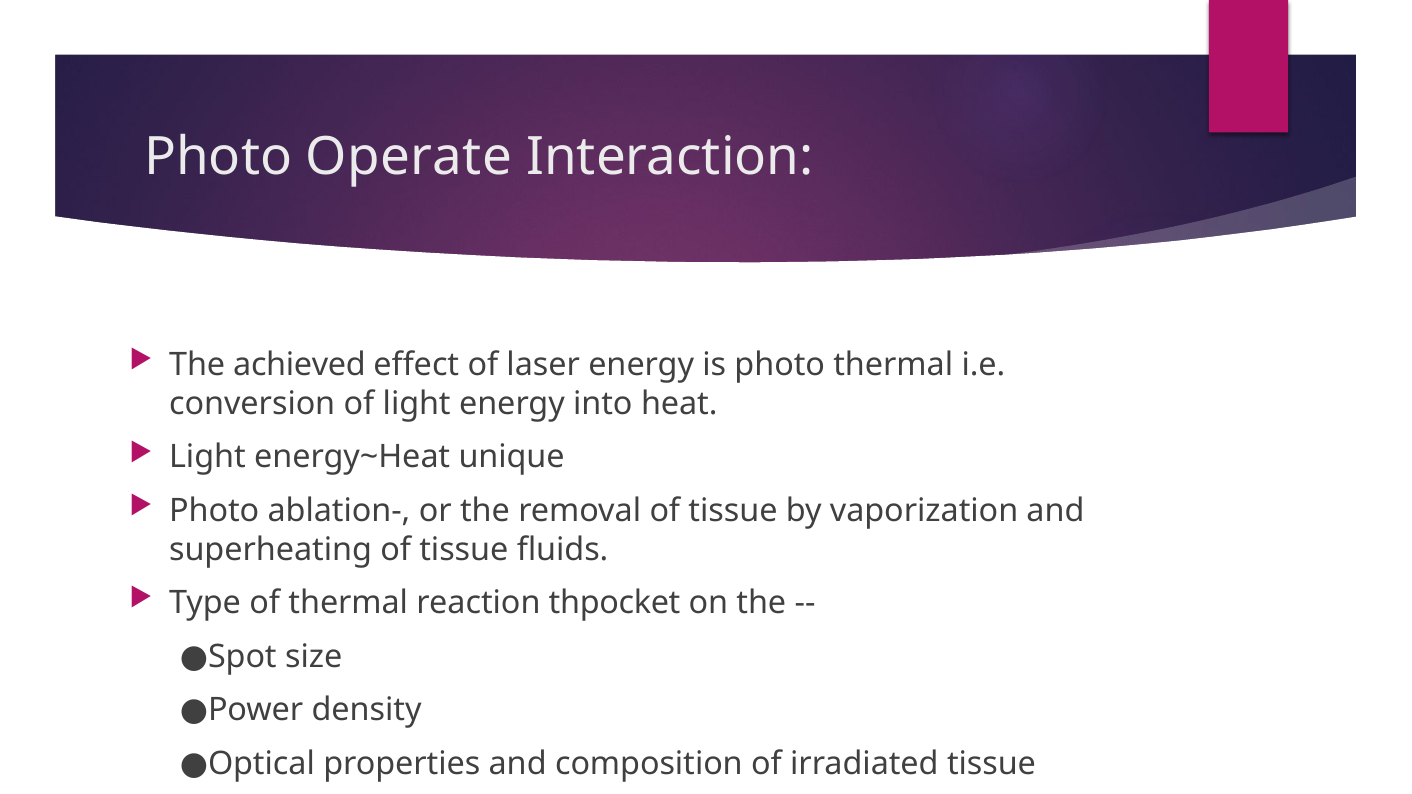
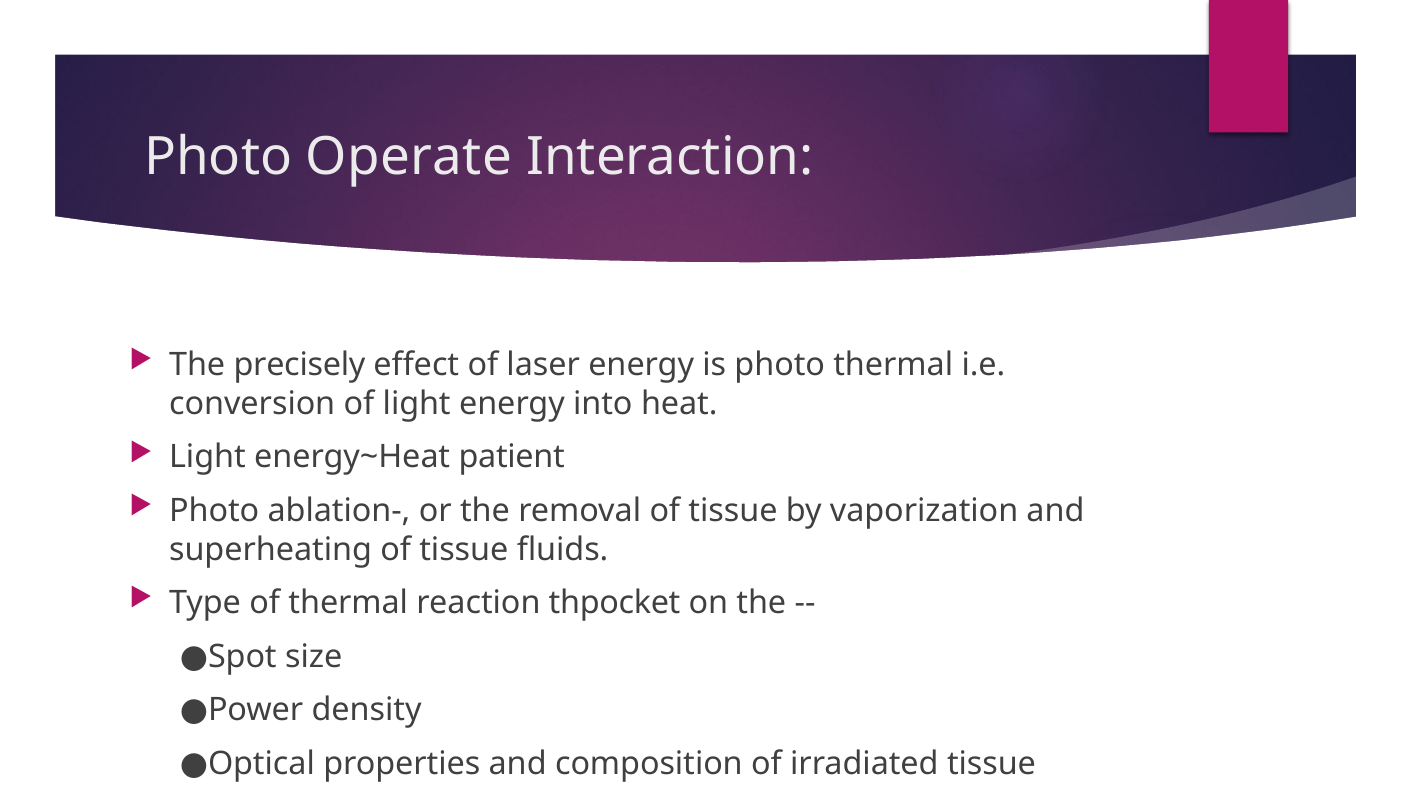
achieved: achieved -> precisely
unique: unique -> patient
